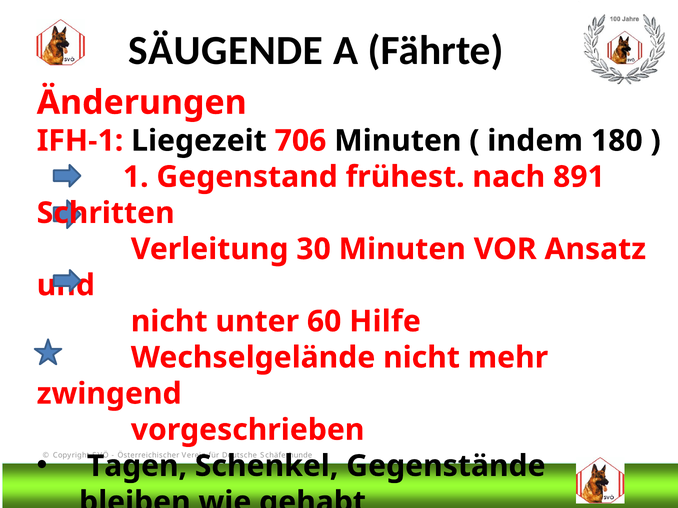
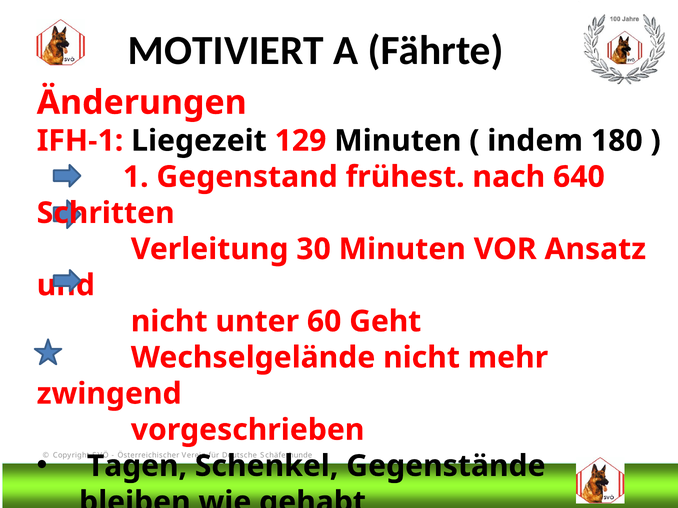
SÄUGENDE: SÄUGENDE -> MOTIVIERT
706: 706 -> 129
891: 891 -> 640
Hilfe: Hilfe -> Geht
